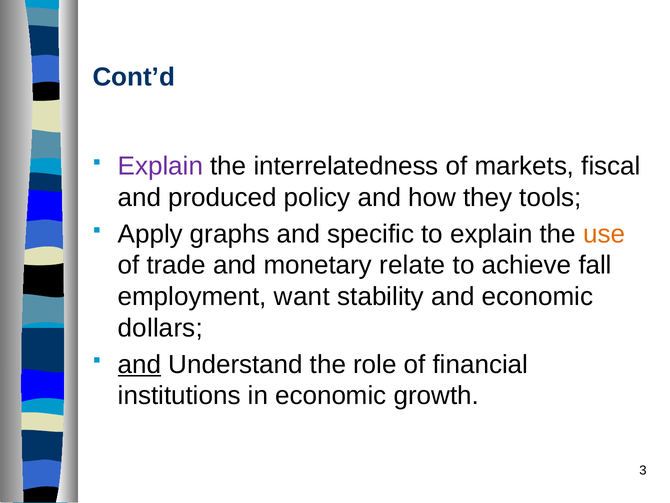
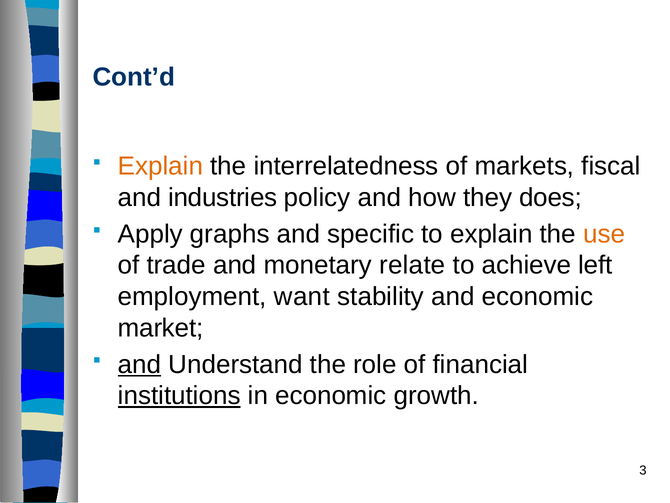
Explain at (160, 166) colour: purple -> orange
produced: produced -> industries
tools: tools -> does
fall: fall -> left
dollars: dollars -> market
institutions underline: none -> present
